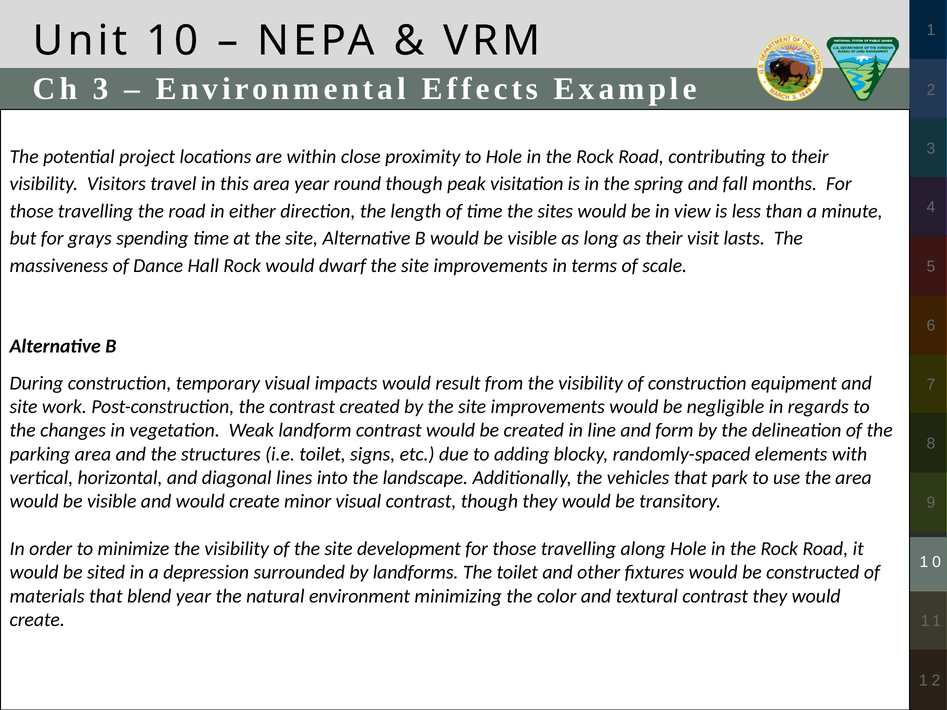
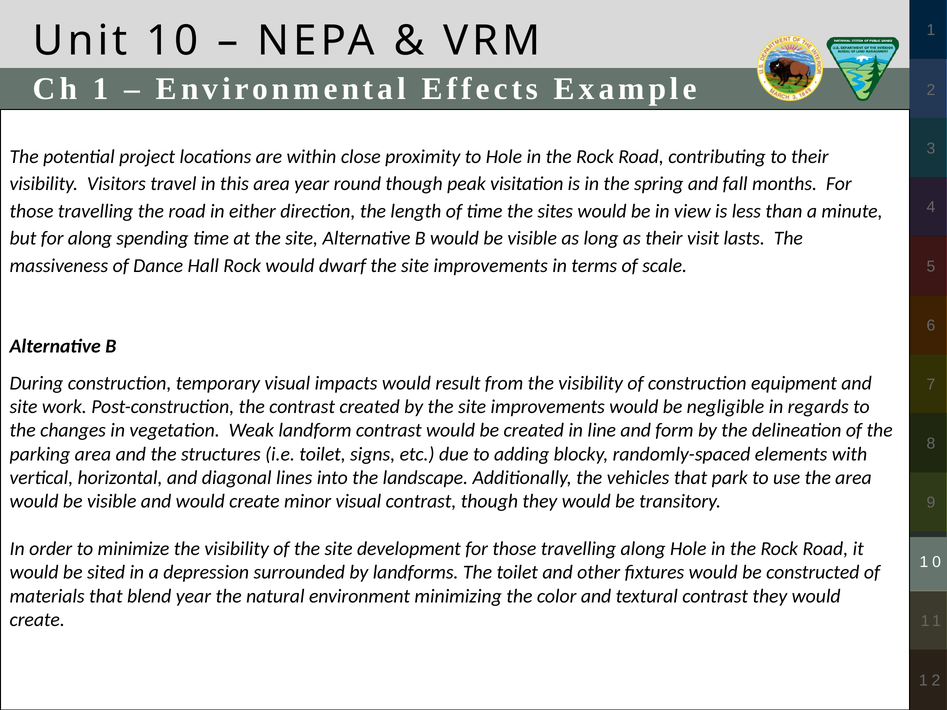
Ch 3: 3 -> 1
for grays: grays -> along
